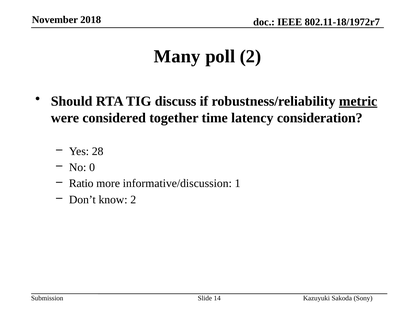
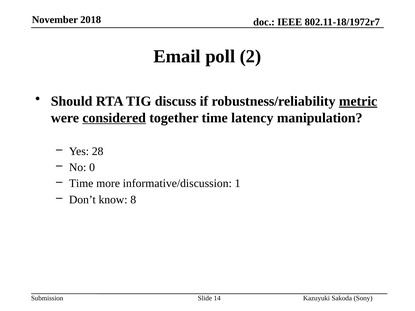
Many: Many -> Email
considered underline: none -> present
consideration: consideration -> manipulation
Ratio at (81, 184): Ratio -> Time
know 2: 2 -> 8
